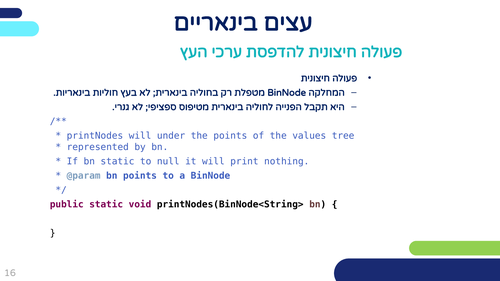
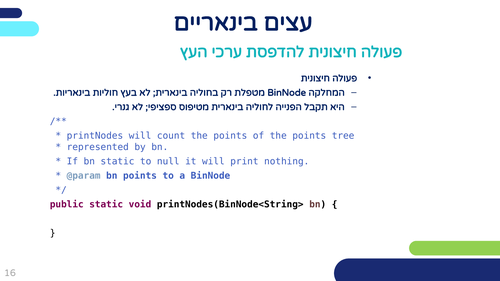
under: under -> count
of the values: values -> points
